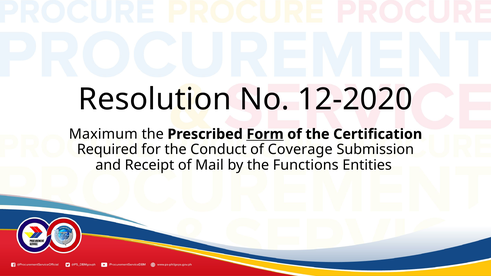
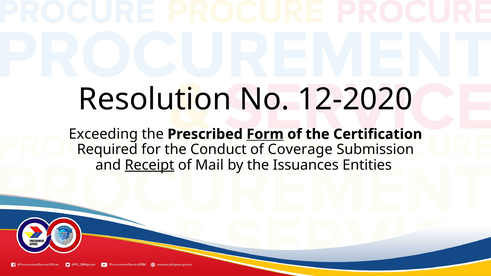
Maximum: Maximum -> Exceeding
Receipt underline: none -> present
Functions: Functions -> Issuances
